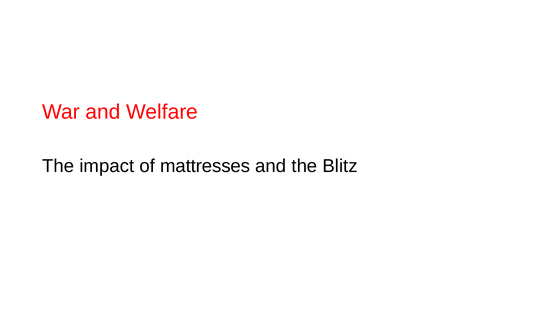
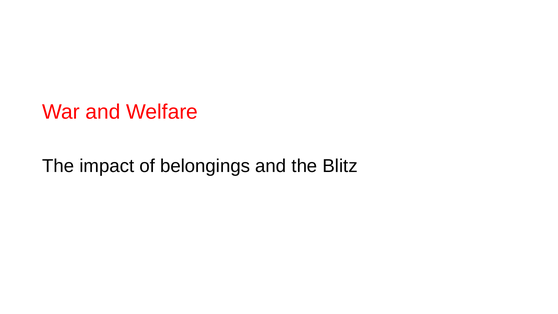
mattresses: mattresses -> belongings
